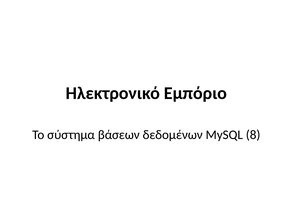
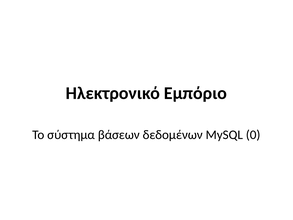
MySQL 8: 8 -> 0
